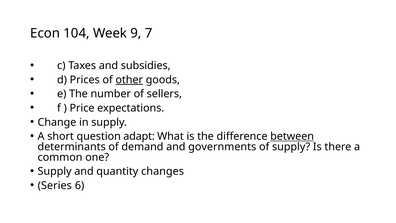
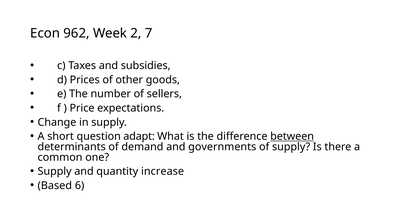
104: 104 -> 962
9: 9 -> 2
other underline: present -> none
changes: changes -> increase
Series: Series -> Based
